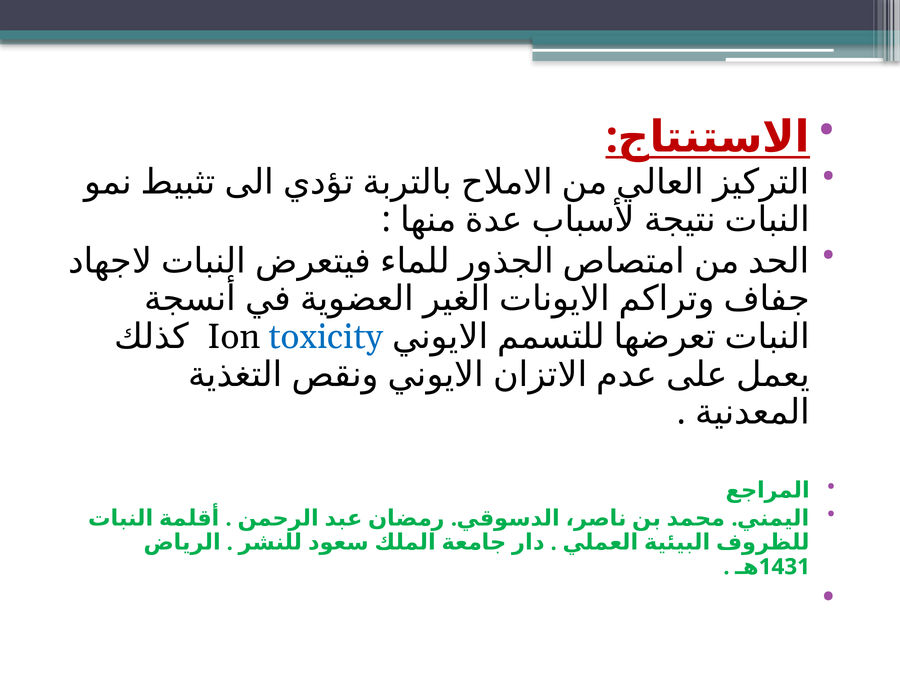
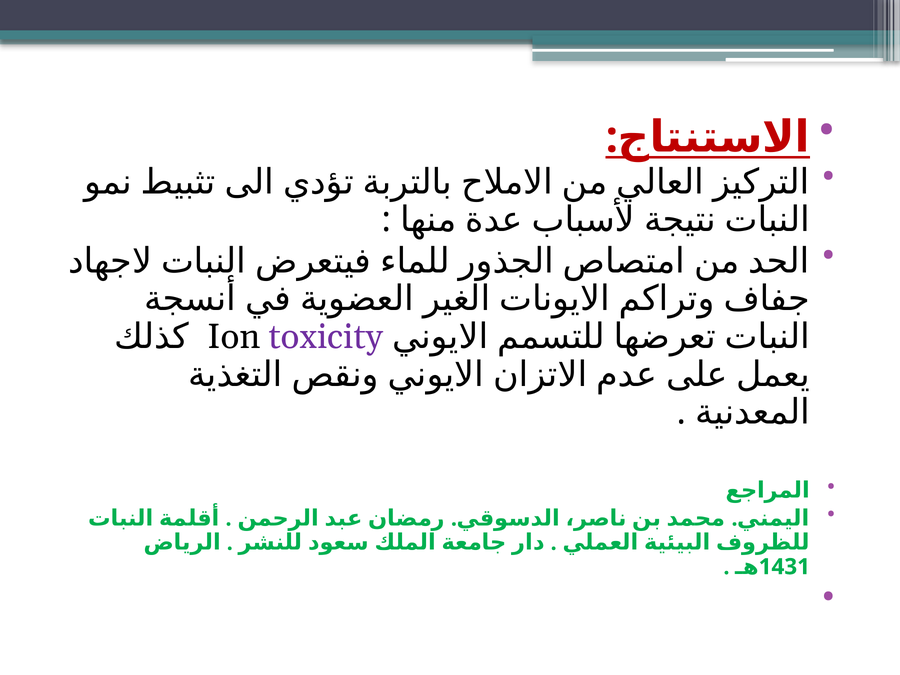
toxicity colour: blue -> purple
